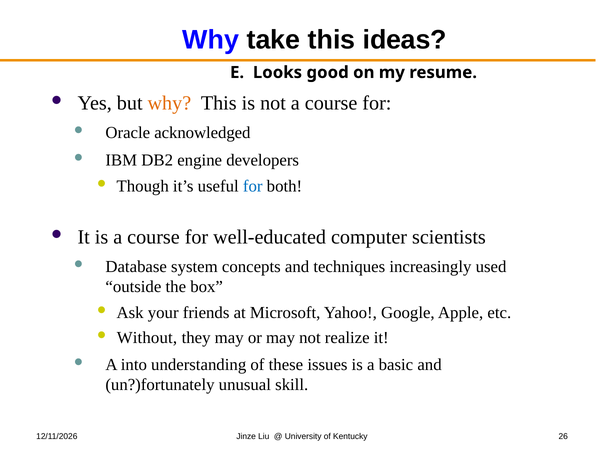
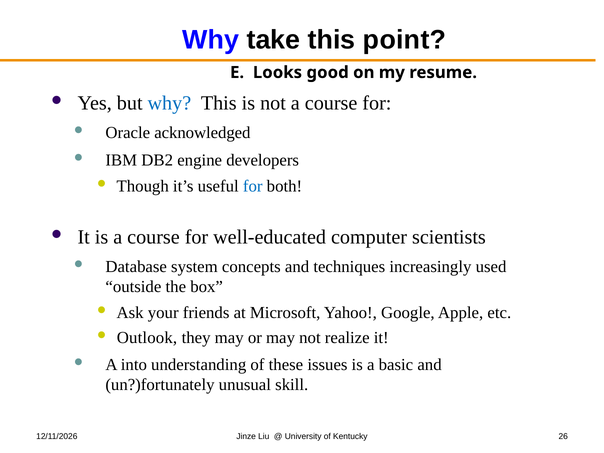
ideas: ideas -> point
why at (169, 103) colour: orange -> blue
Without: Without -> Outlook
